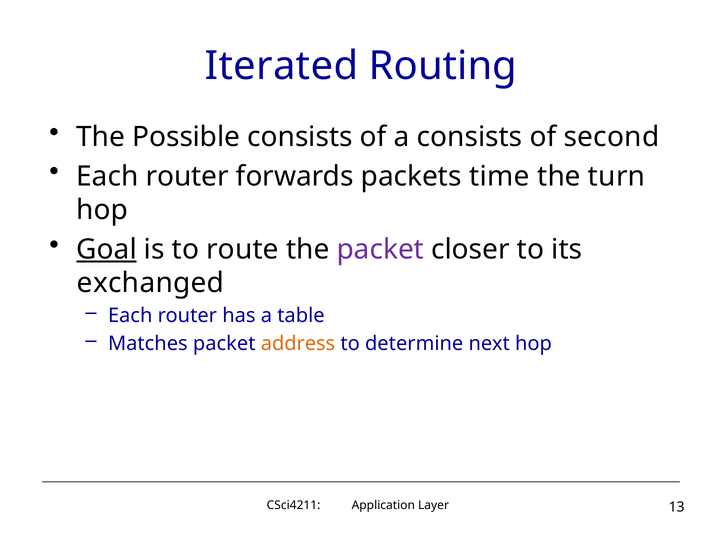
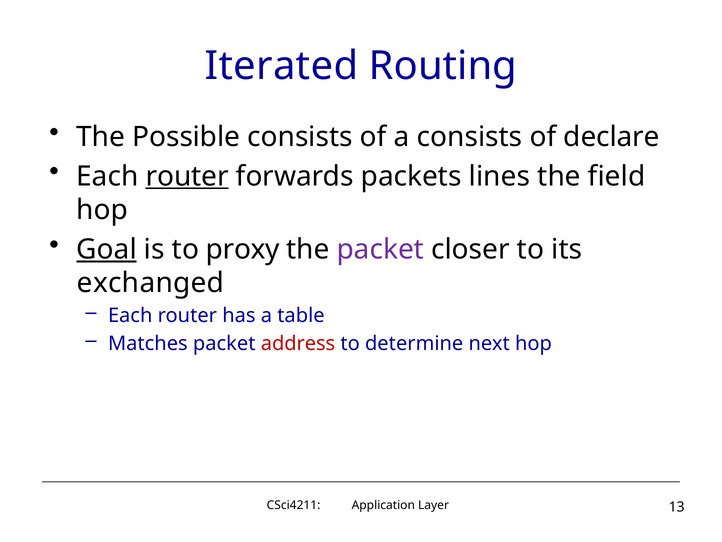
second: second -> declare
router at (187, 176) underline: none -> present
time: time -> lines
turn: turn -> field
route: route -> proxy
address colour: orange -> red
